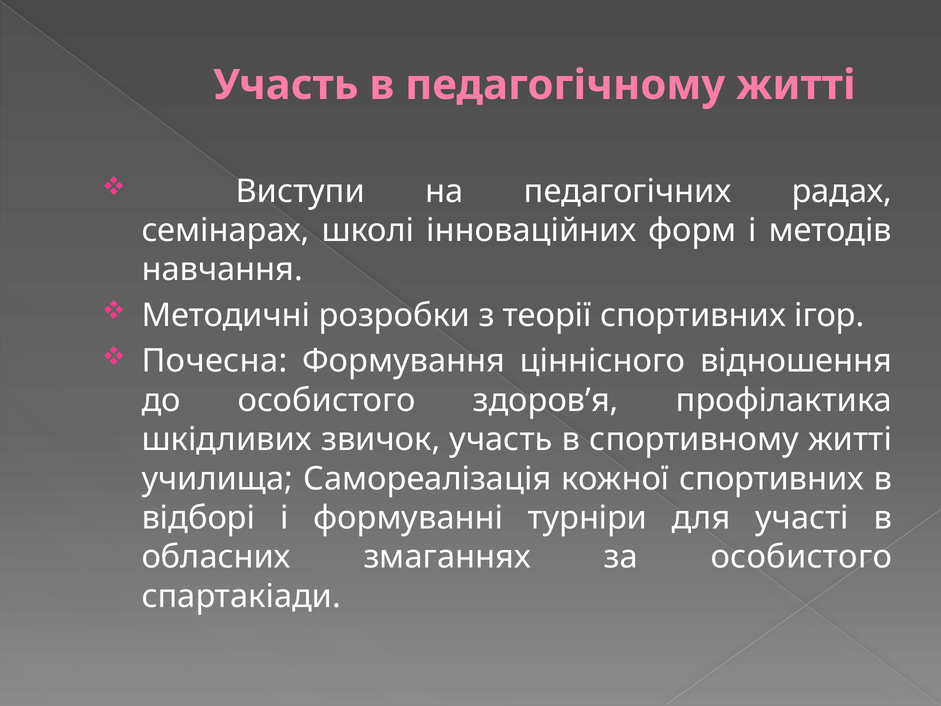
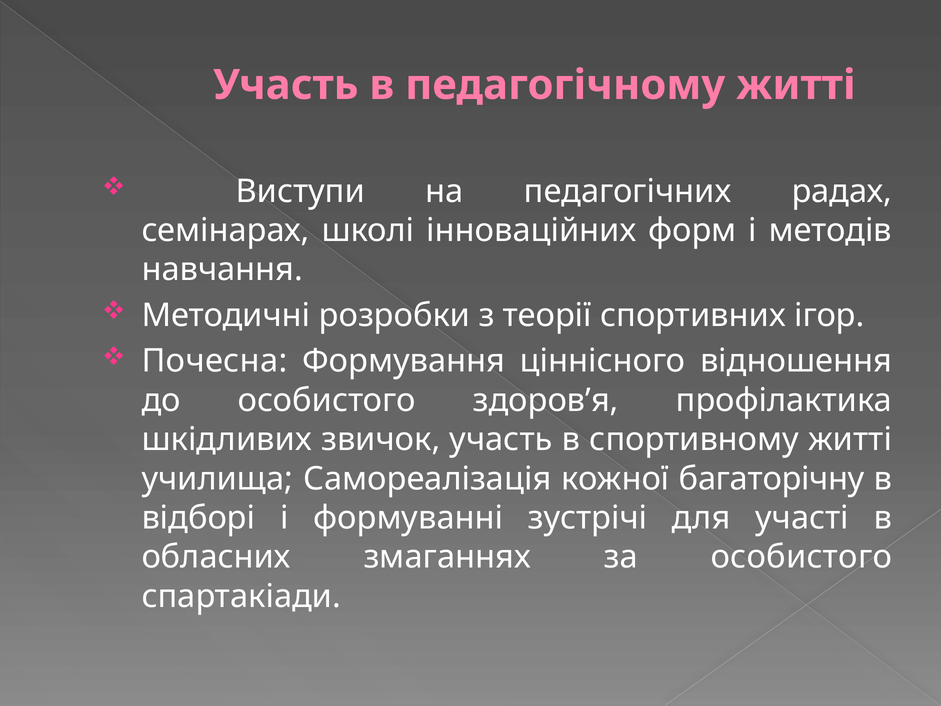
кожної спортивних: спортивних -> багаторічну
турніри: турніри -> зустрічі
